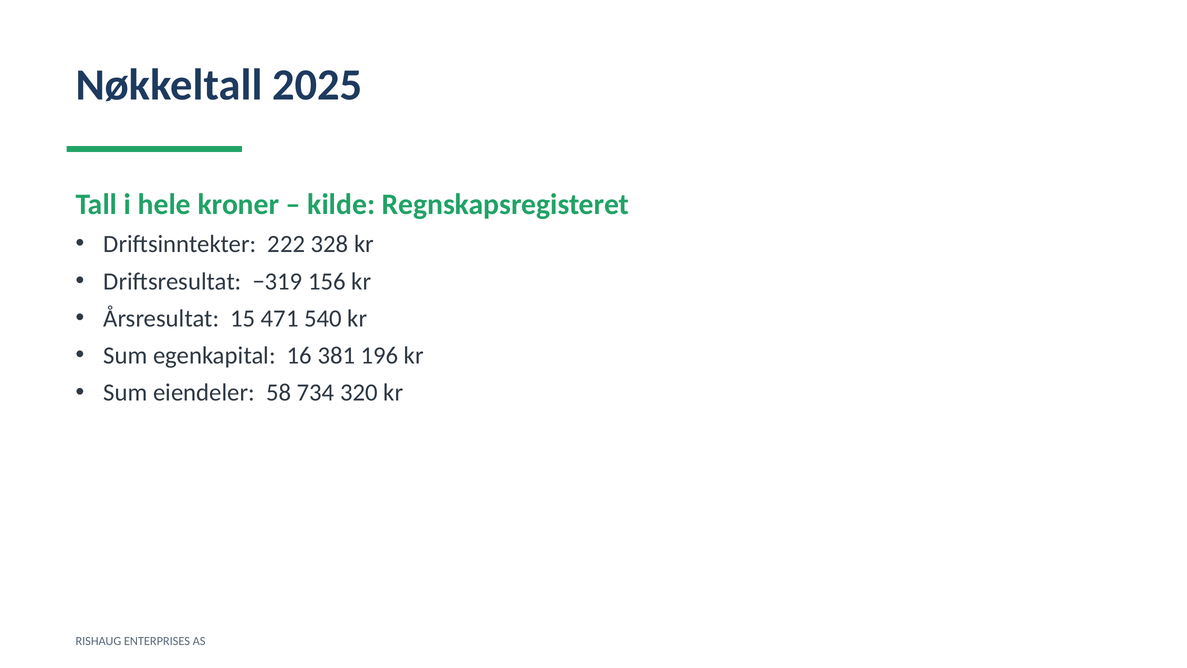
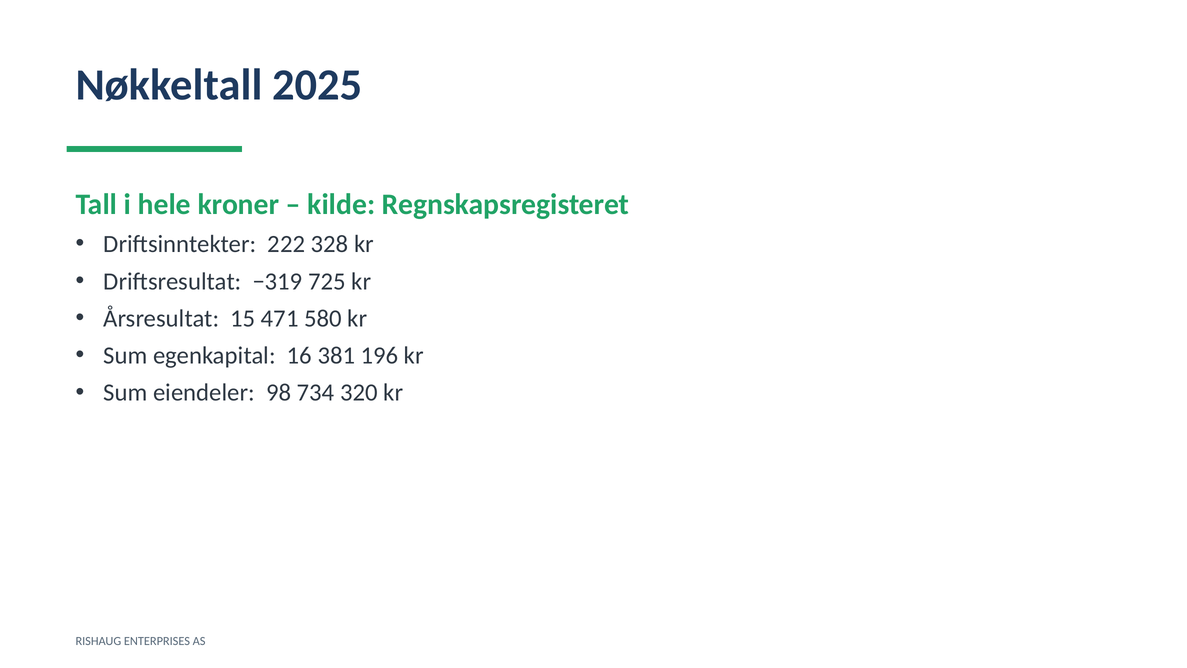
156: 156 -> 725
540: 540 -> 580
58: 58 -> 98
